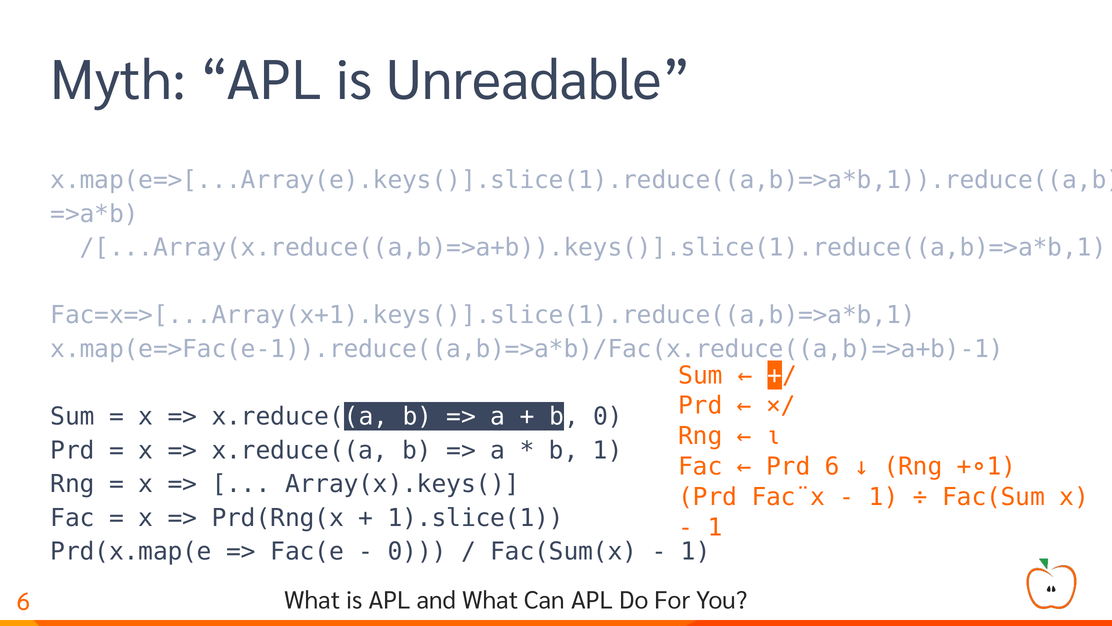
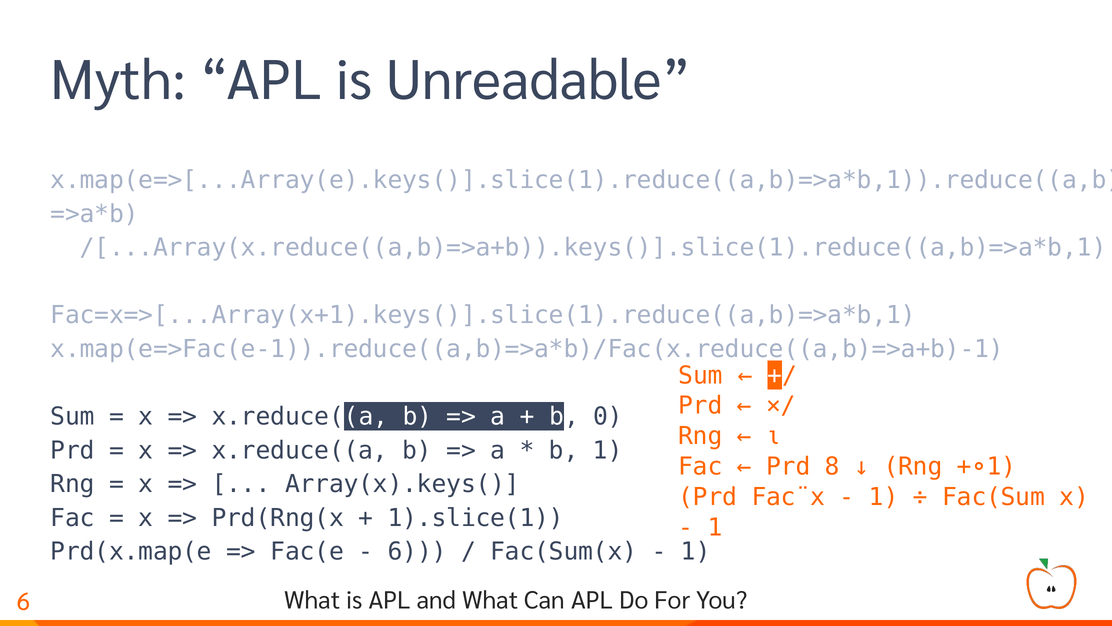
Prd 6: 6 -> 8
0 at (417, 551): 0 -> 6
